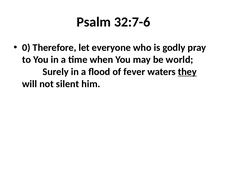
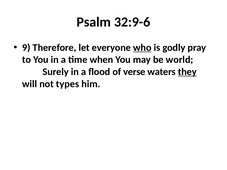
32:7-6: 32:7-6 -> 32:9-6
0: 0 -> 9
who underline: none -> present
fever: fever -> verse
silent: silent -> types
